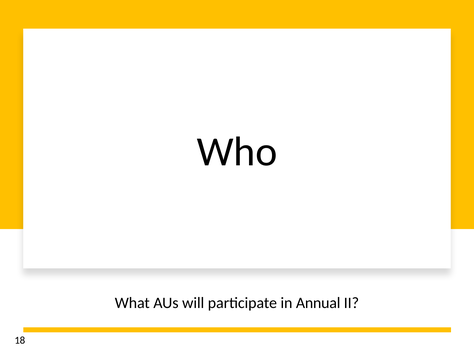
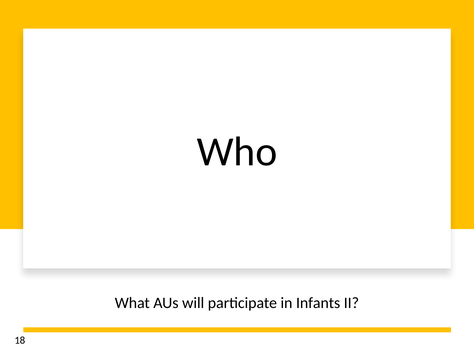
Annual: Annual -> Infants
